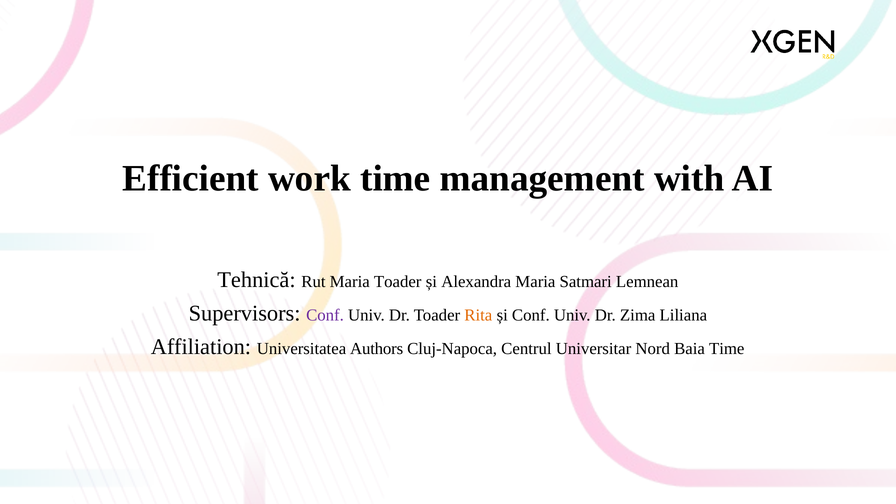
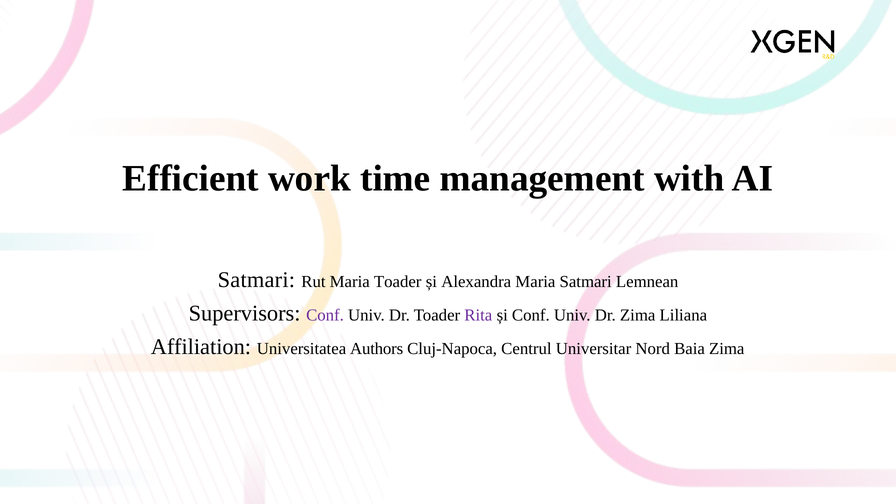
Tehnică at (256, 280): Tehnică -> Satmari
Rita colour: orange -> purple
Baia Time: Time -> Zima
